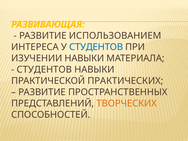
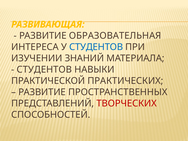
ИСПОЛЬЗОВАНИЕМ: ИСПОЛЬЗОВАНИЕМ -> ОБРАЗОВАТЕЛЬНАЯ
ИЗУЧЕНИИ НАВЫКИ: НАВЫКИ -> ЗНАНИЙ
ТВОРЧЕСКИХ colour: orange -> red
